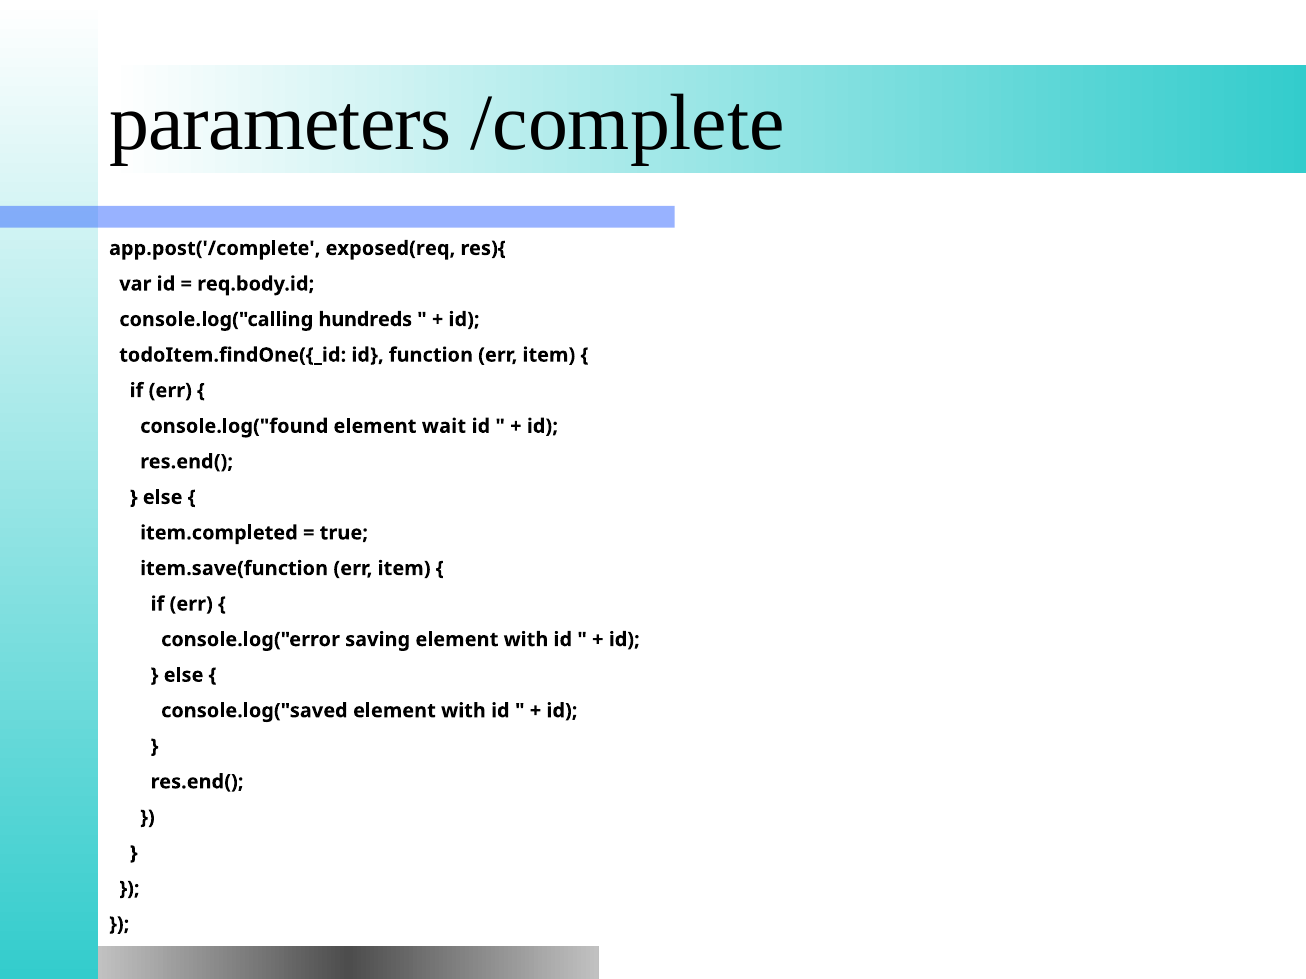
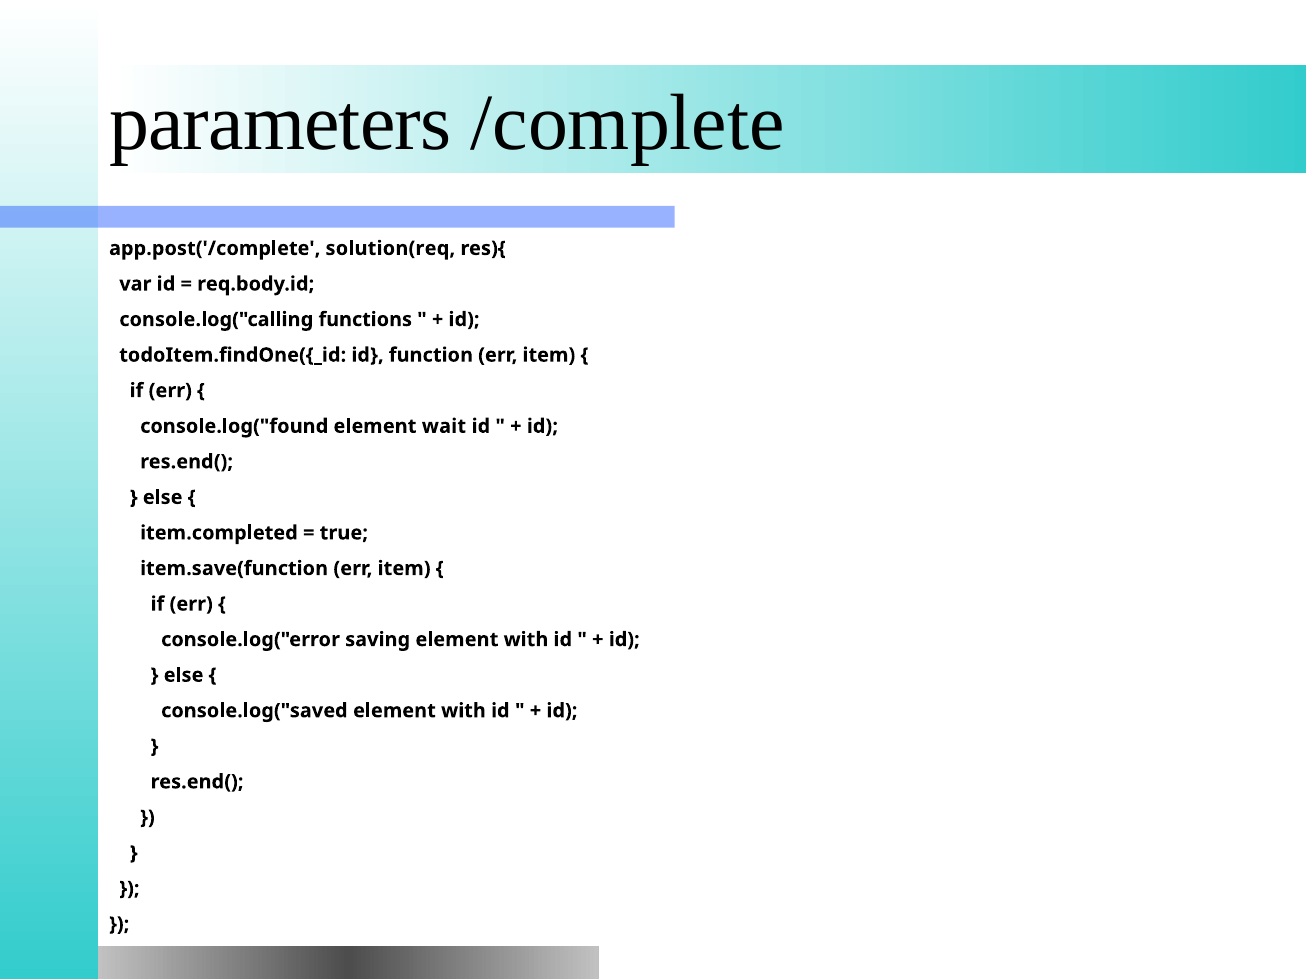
exposed(req: exposed(req -> solution(req
hundreds: hundreds -> functions
